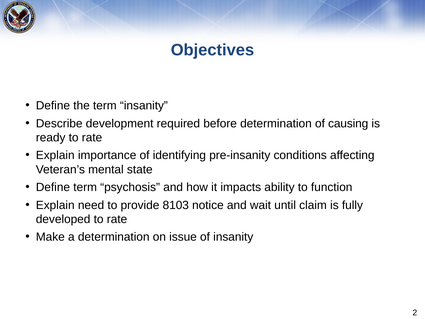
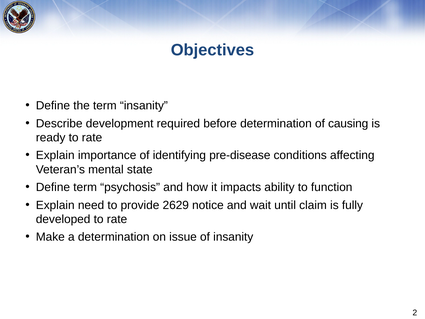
pre-insanity: pre-insanity -> pre-disease
8103: 8103 -> 2629
